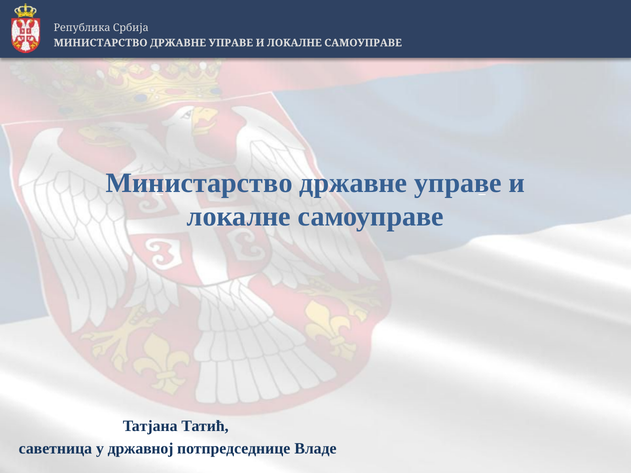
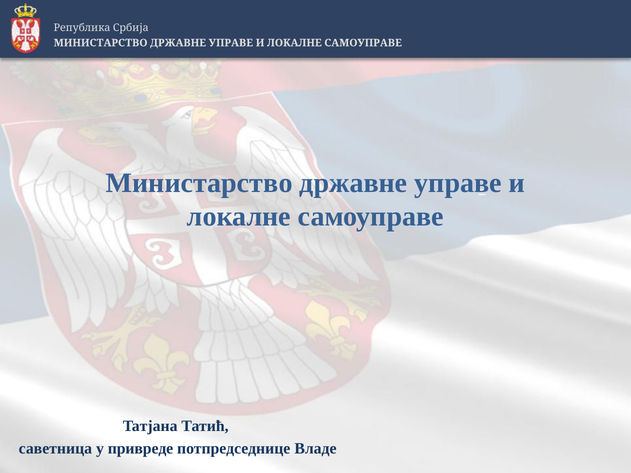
државној: државној -> привреде
